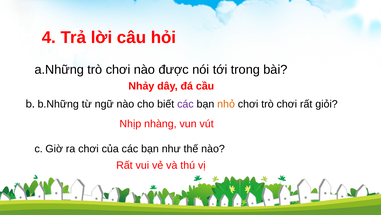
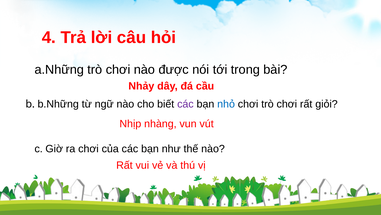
nhỏ colour: orange -> blue
